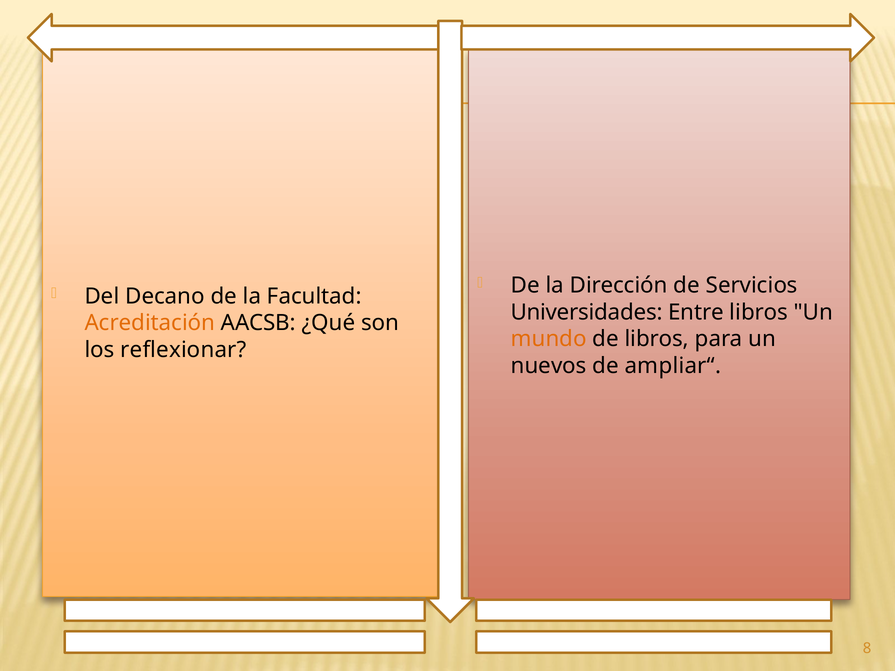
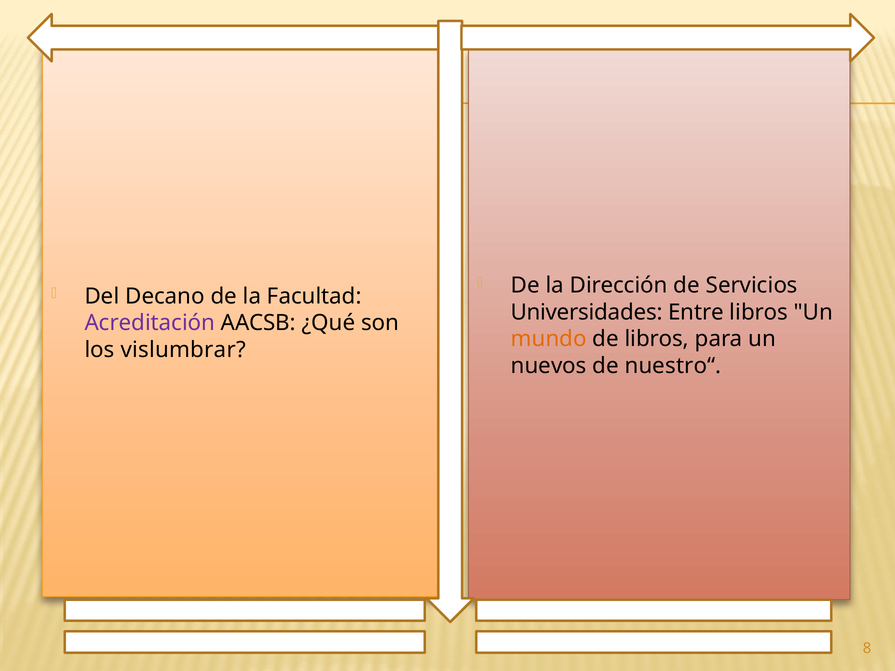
Acreditación colour: orange -> purple
reflexionar: reflexionar -> vislumbrar
ampliar“: ampliar“ -> nuestro“
